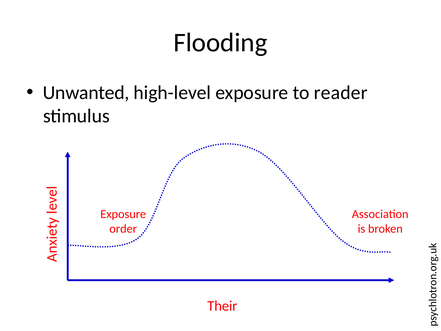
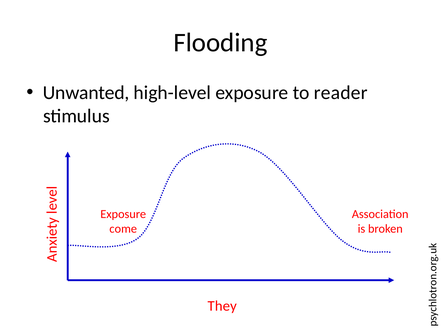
order: order -> come
Their: Their -> They
